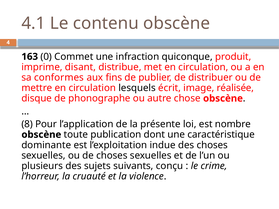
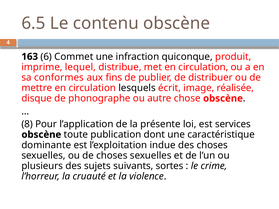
4.1: 4.1 -> 6.5
0: 0 -> 6
disant: disant -> lequel
nombre: nombre -> services
conçu: conçu -> sortes
